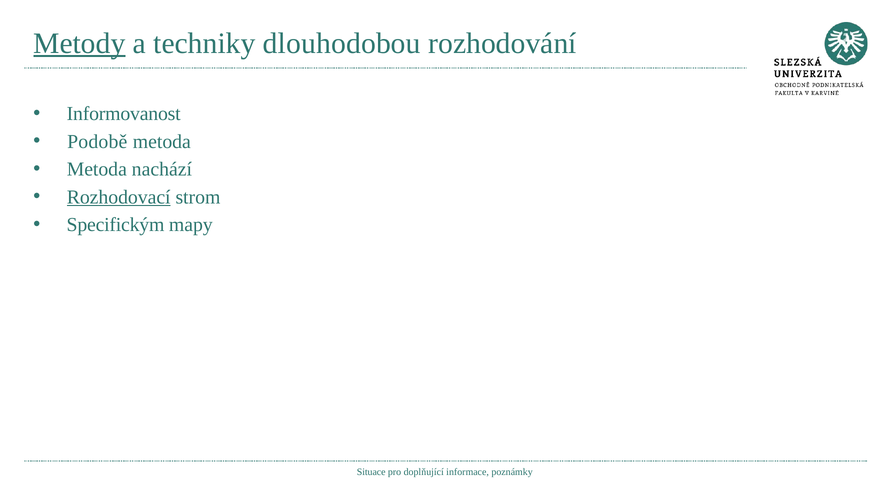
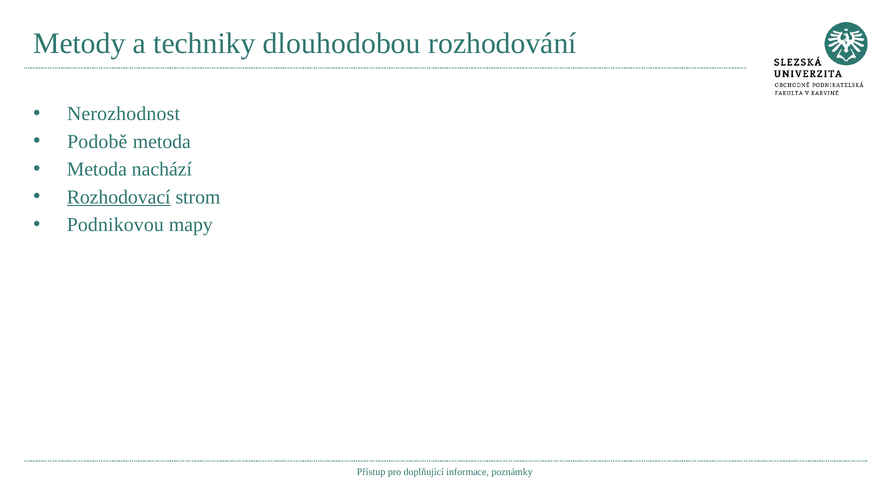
Metody underline: present -> none
Informovanost: Informovanost -> Nerozhodnost
Specifickým: Specifickým -> Podnikovou
Situace: Situace -> Přístup
